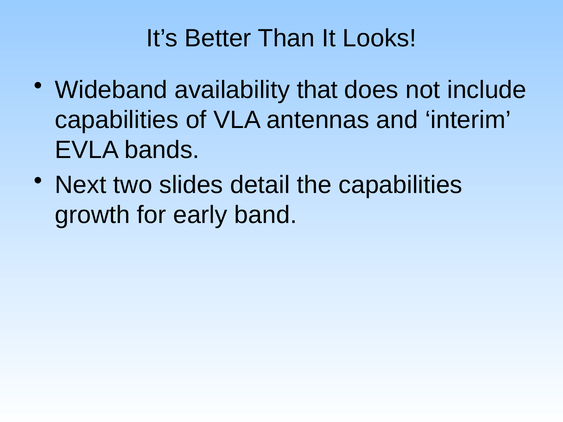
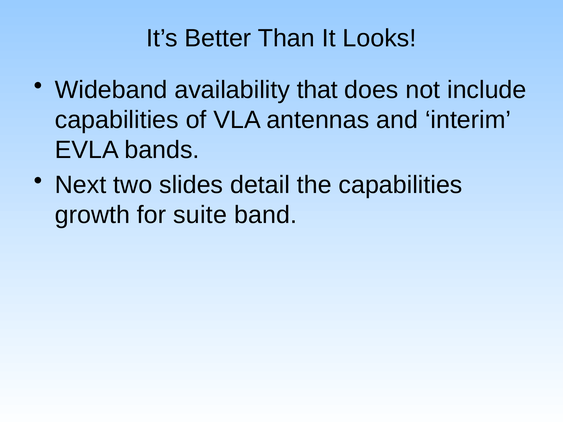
early: early -> suite
